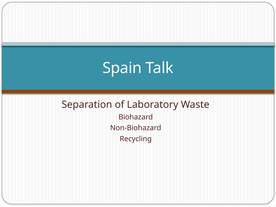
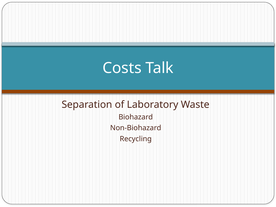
Spain: Spain -> Costs
